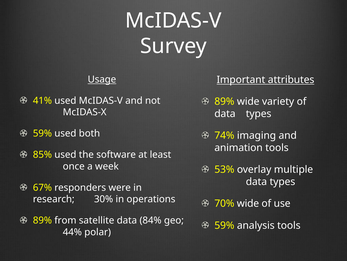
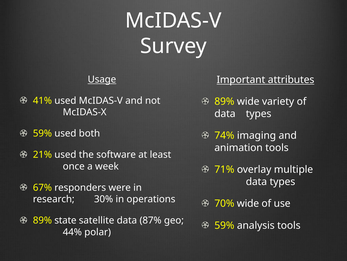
85%: 85% -> 21%
53%: 53% -> 71%
from: from -> state
84%: 84% -> 87%
